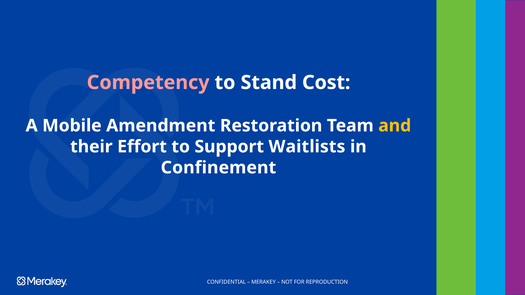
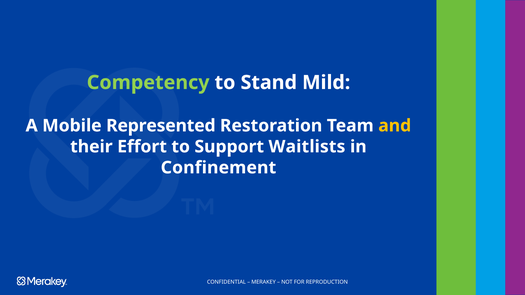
Competency colour: pink -> light green
Cost: Cost -> Mild
Amendment: Amendment -> Represented
